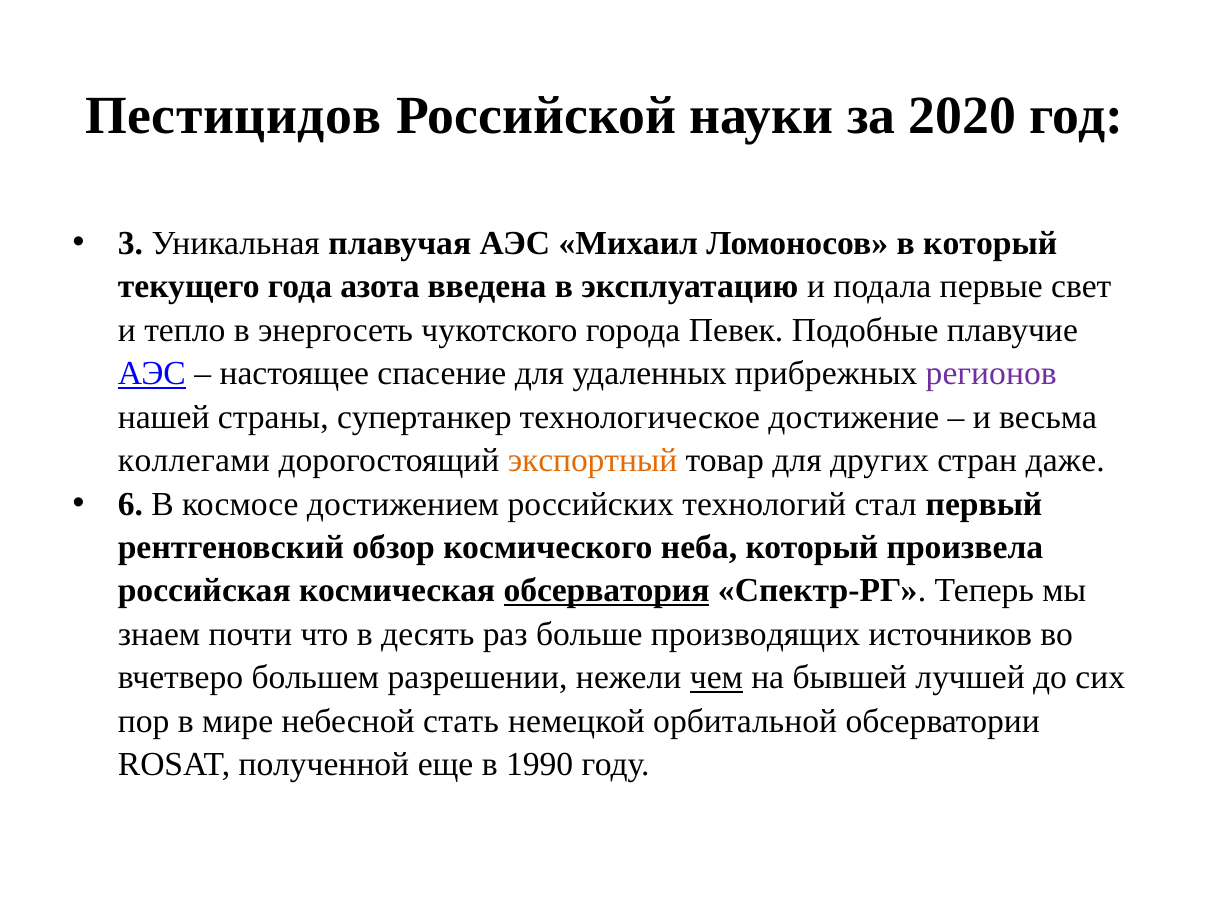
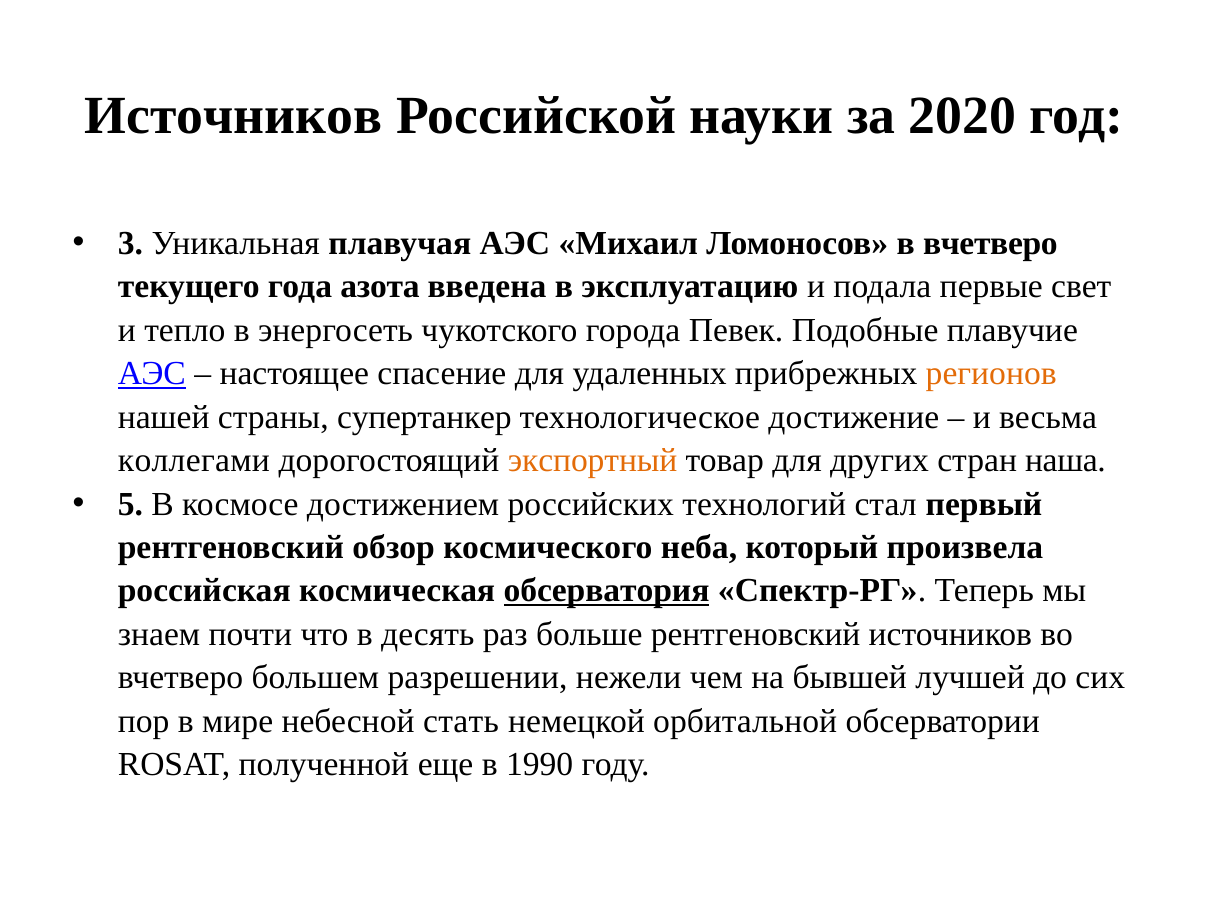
Пестицидов at (233, 116): Пестицидов -> Источников
в который: который -> вчетверо
регионов colour: purple -> orange
даже: даже -> наша
6: 6 -> 5
больше производящих: производящих -> рентгеновский
чем underline: present -> none
